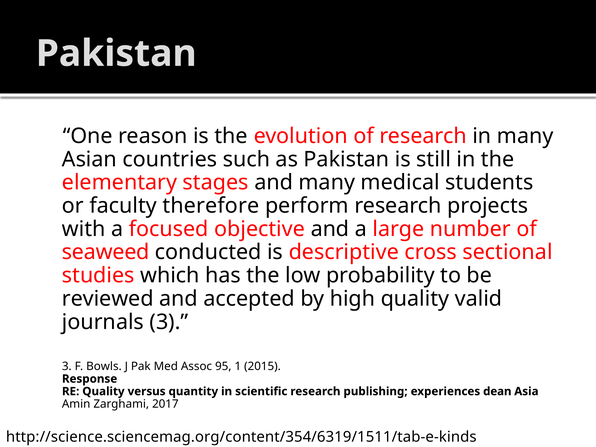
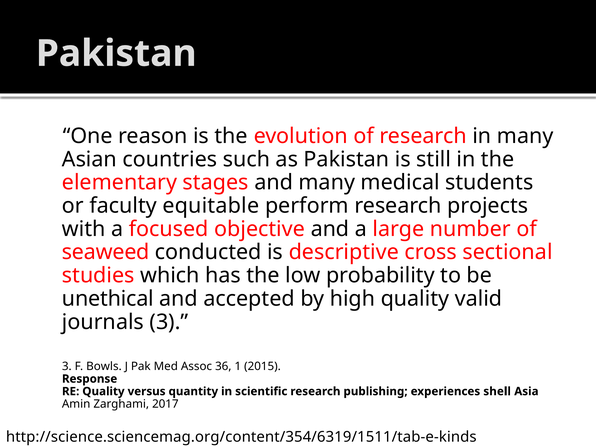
therefore: therefore -> equitable
reviewed: reviewed -> unethical
95: 95 -> 36
dean: dean -> shell
